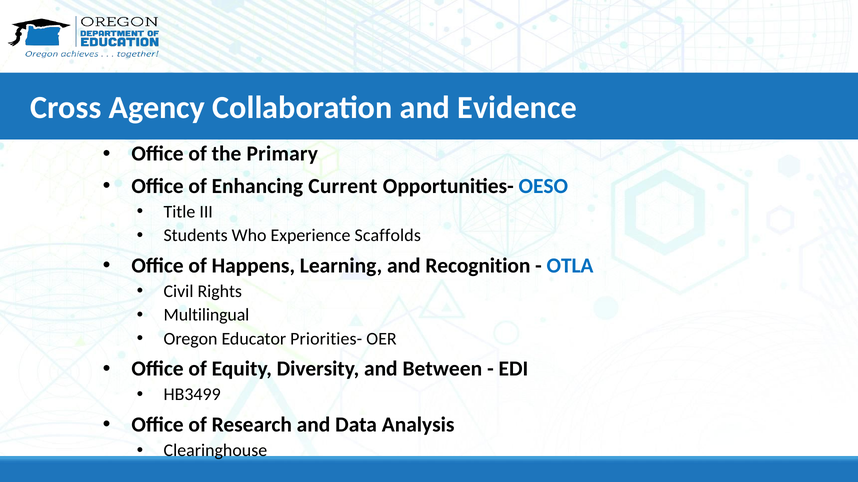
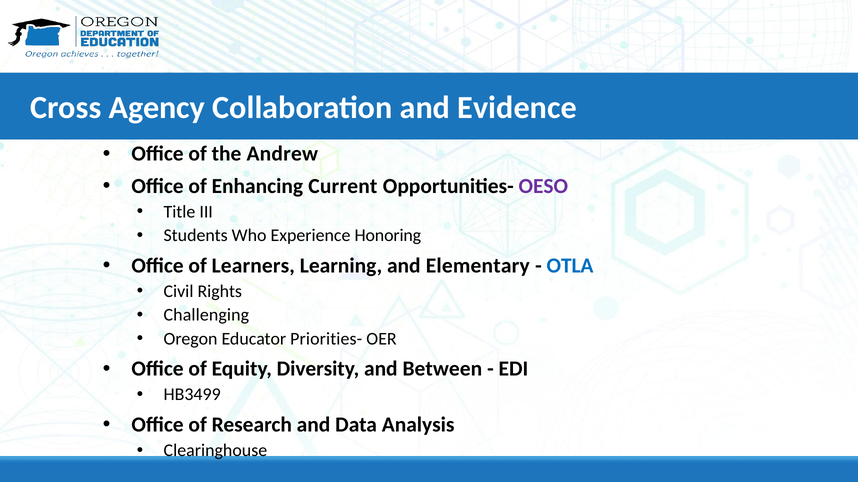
Primary: Primary -> Andrew
OESO colour: blue -> purple
Scaffolds: Scaffolds -> Honoring
Happens: Happens -> Learners
Recognition: Recognition -> Elementary
Multilingual: Multilingual -> Challenging
